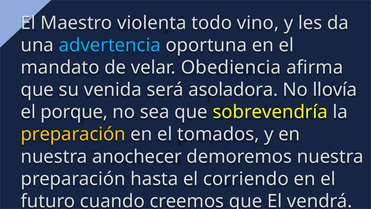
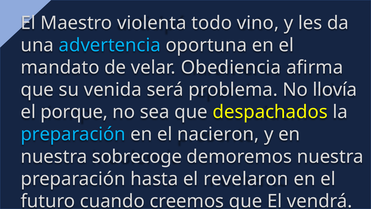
asoladora: asoladora -> problema
sobrevendría: sobrevendría -> despachados
preparación at (73, 134) colour: yellow -> light blue
tomados: tomados -> nacieron
anochecer: anochecer -> sobrecoge
corriendo: corriendo -> revelaron
